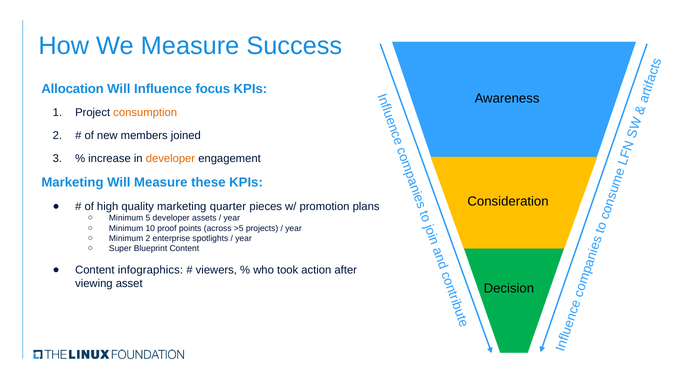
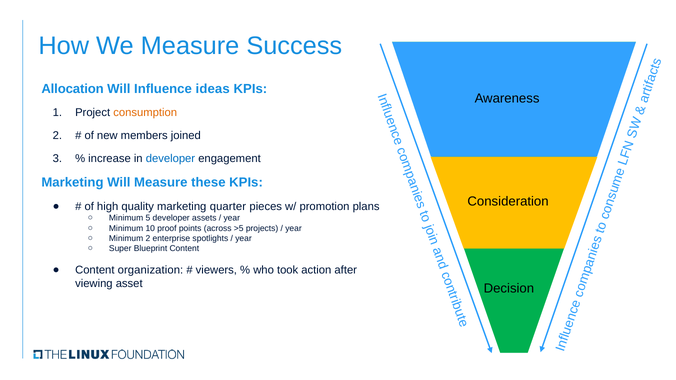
focus: focus -> ideas
developer at (170, 158) colour: orange -> blue
infographics: infographics -> organization
